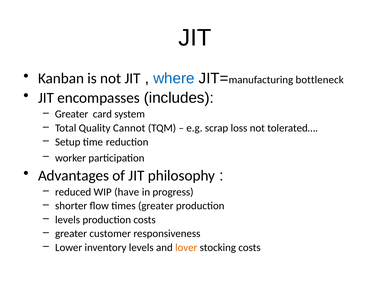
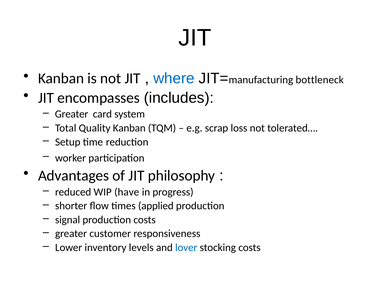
Quality Cannot: Cannot -> Kanban
times greater: greater -> applied
levels at (68, 219): levels -> signal
lover colour: orange -> blue
